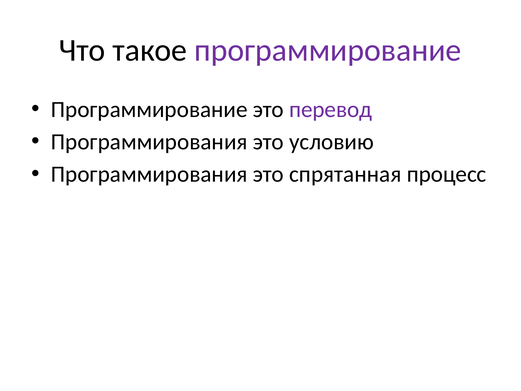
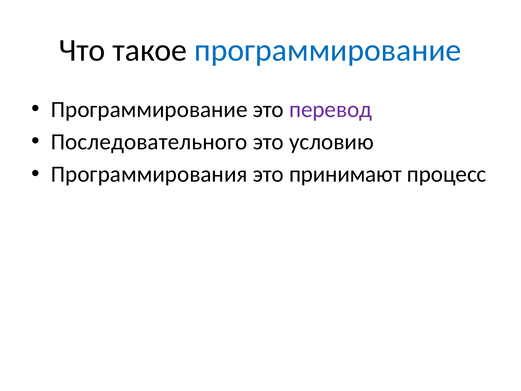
программирование at (328, 50) colour: purple -> blue
Программирования at (149, 142): Программирования -> Последовательного
спрятанная: спрятанная -> принимают
